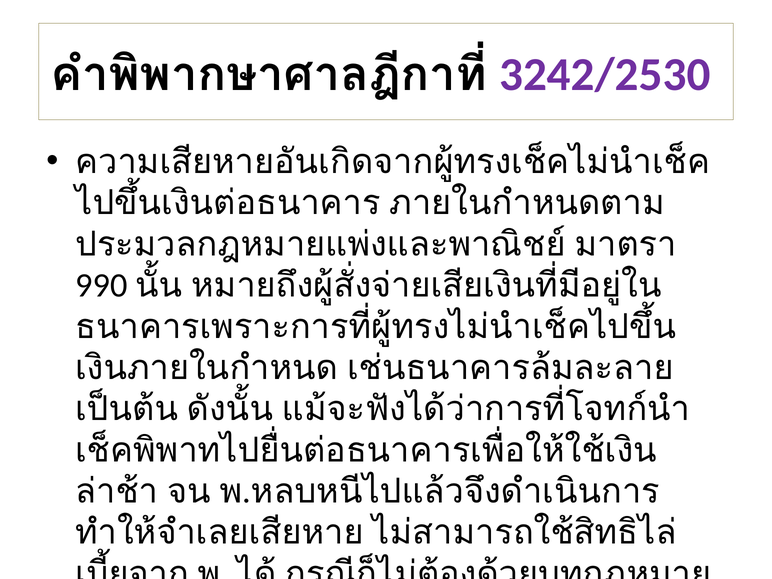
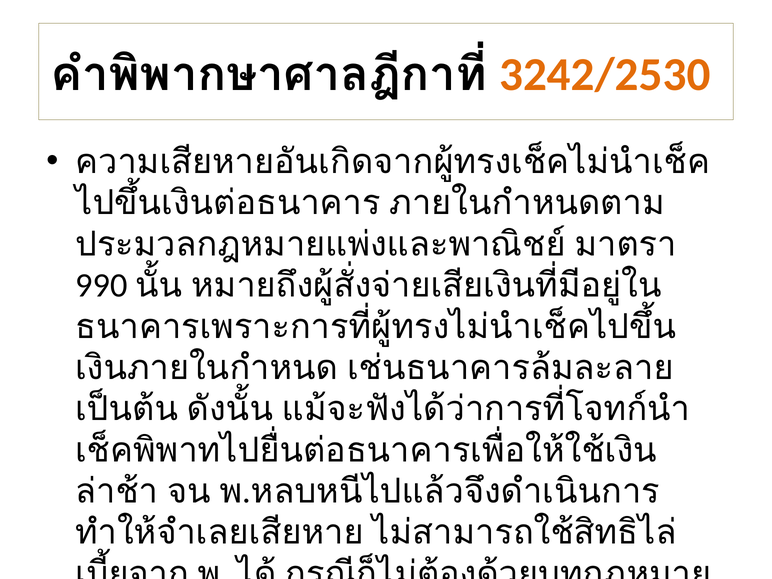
3242/2530 colour: purple -> orange
